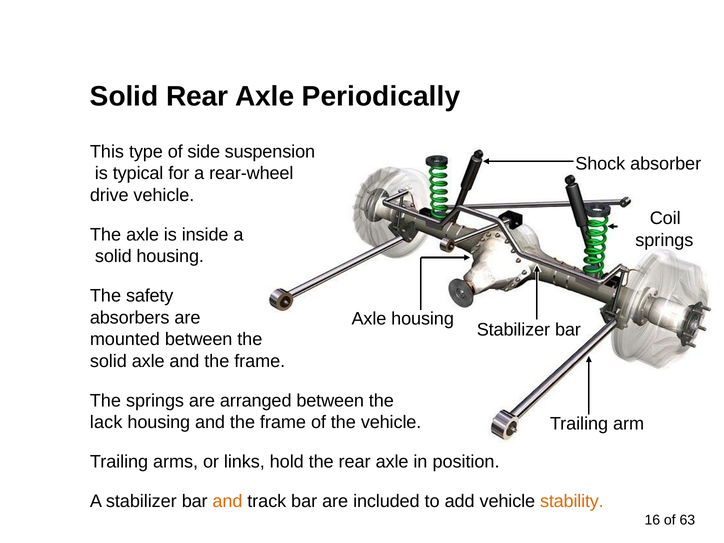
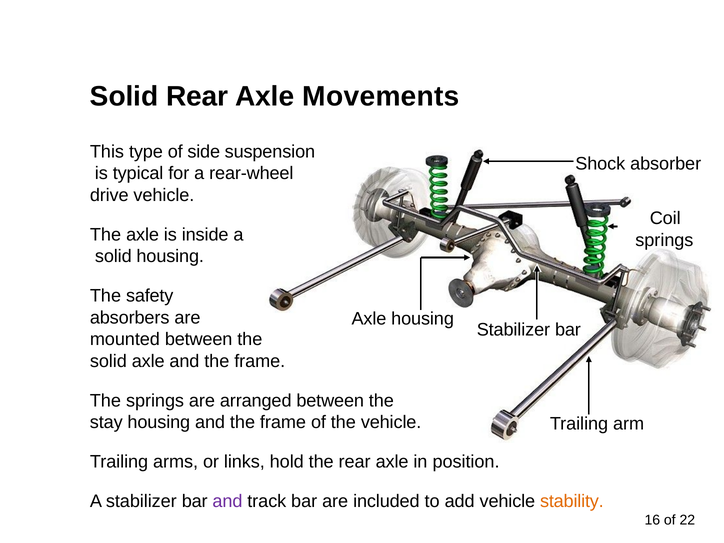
Periodically: Periodically -> Movements
lack: lack -> stay
and at (227, 501) colour: orange -> purple
63: 63 -> 22
